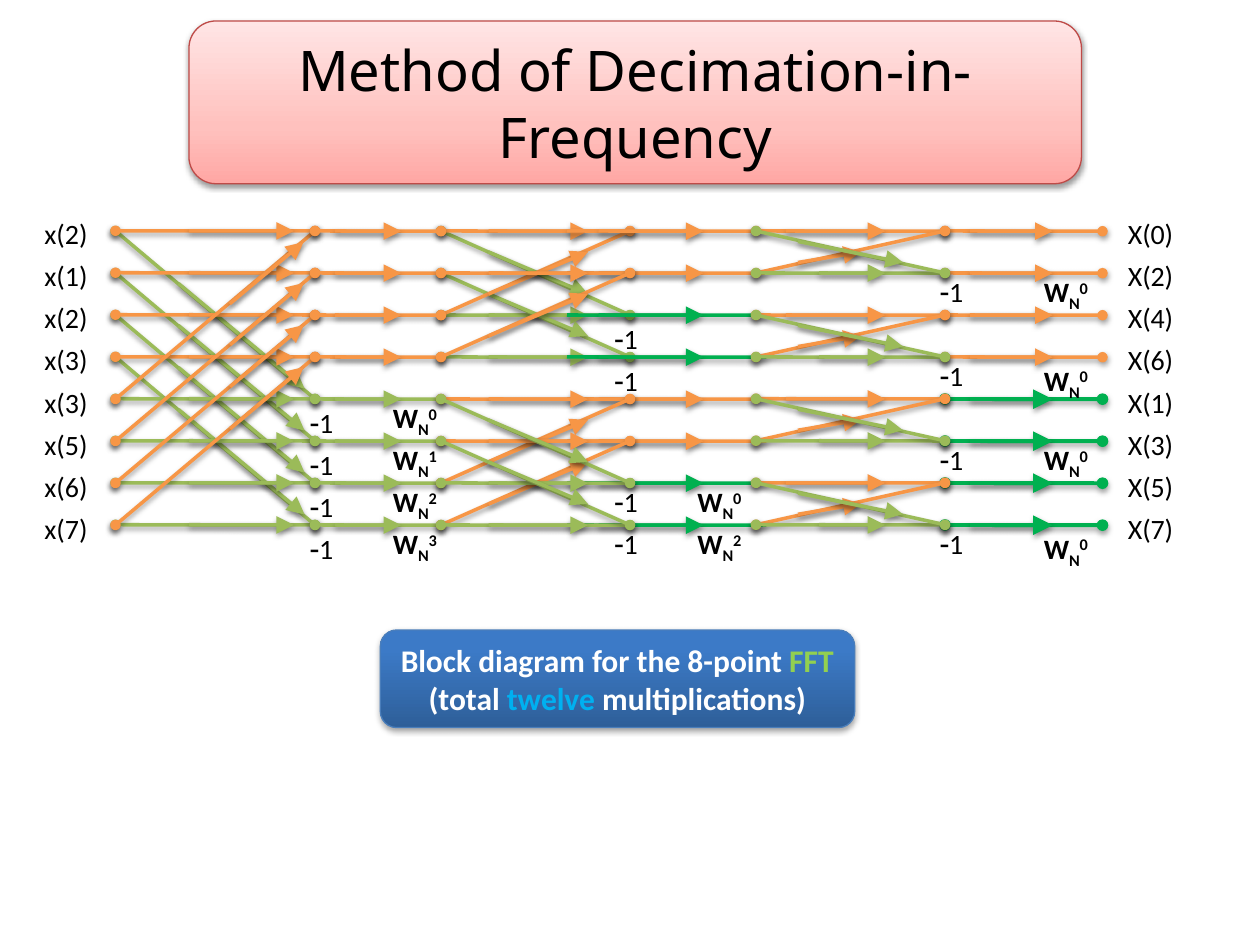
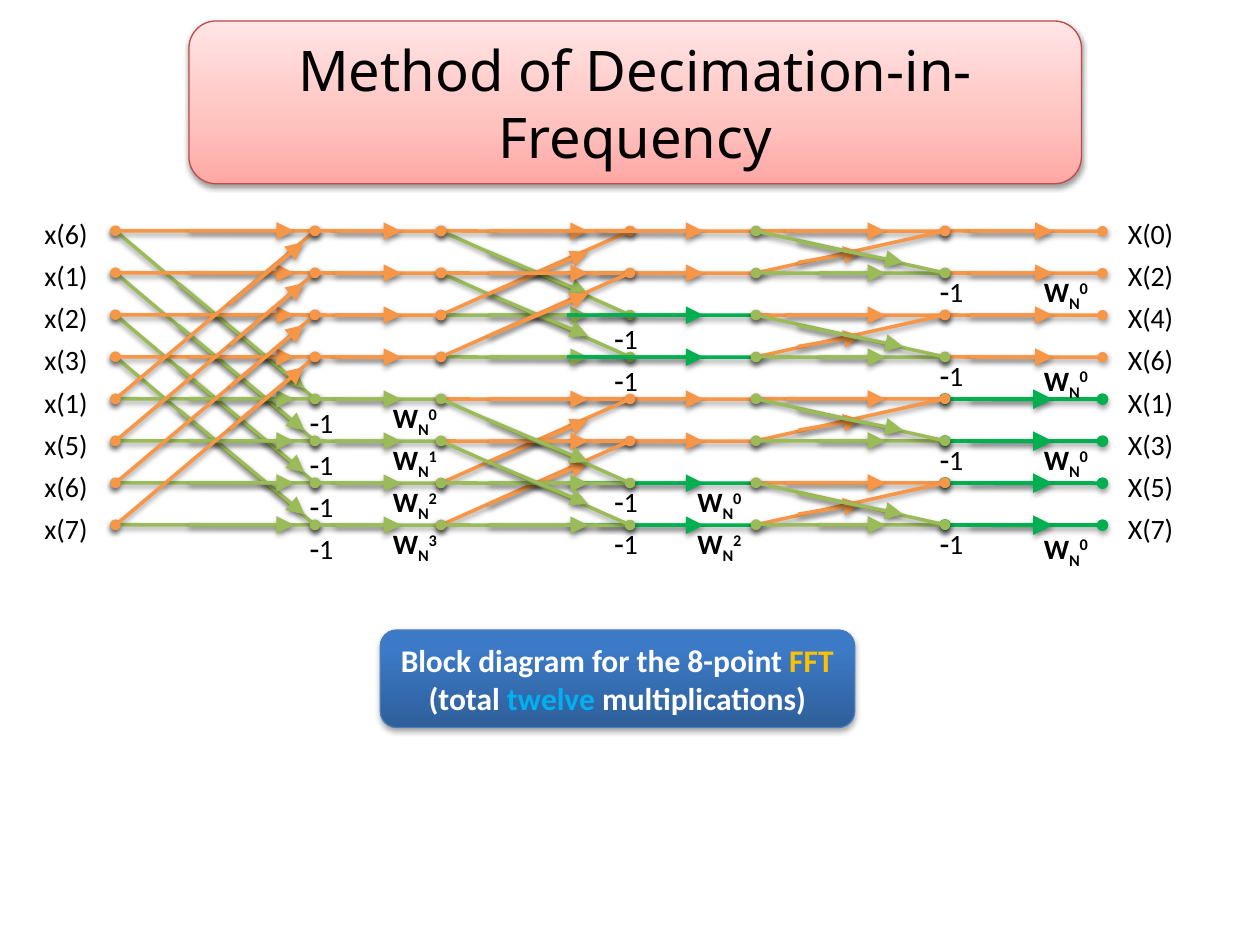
x(2 at (66, 235): x(2 -> x(6
x(3 at (66, 404): x(3 -> x(1
FFT colour: light green -> yellow
